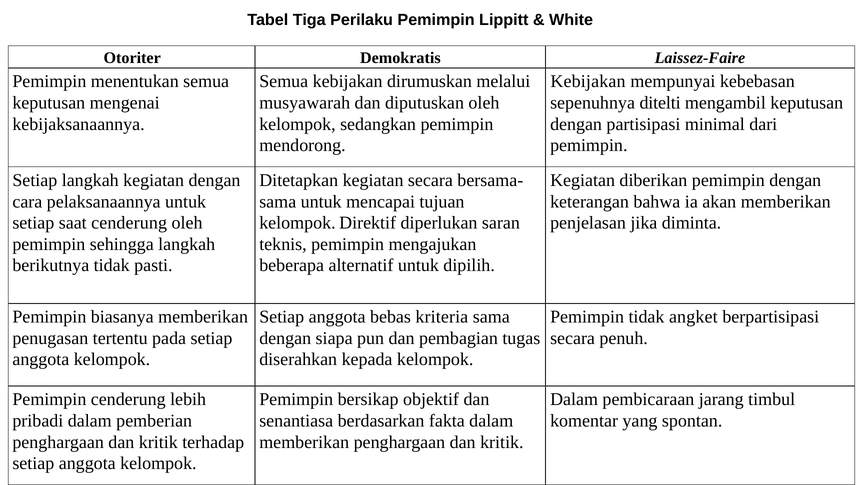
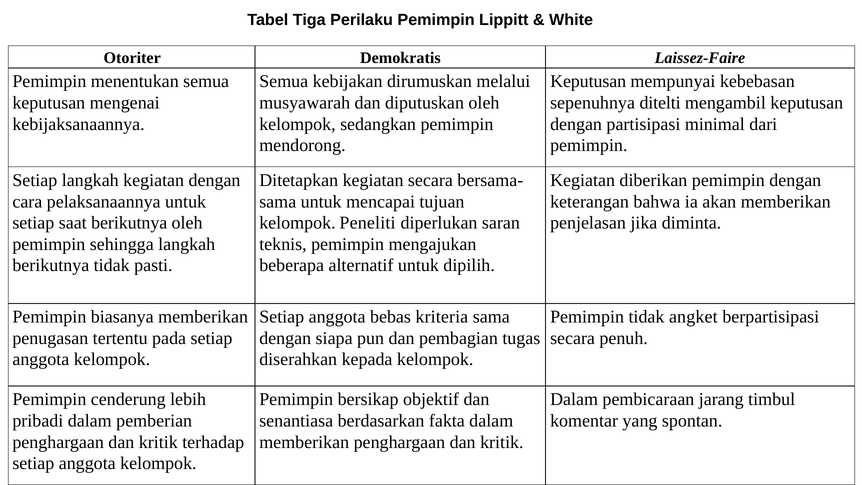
Kebijakan at (588, 81): Kebijakan -> Keputusan
saat cenderung: cenderung -> berikutnya
Direktif: Direktif -> Peneliti
